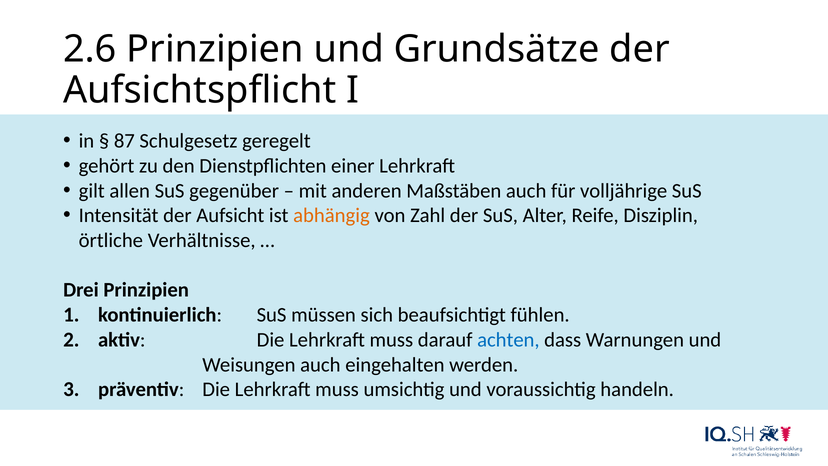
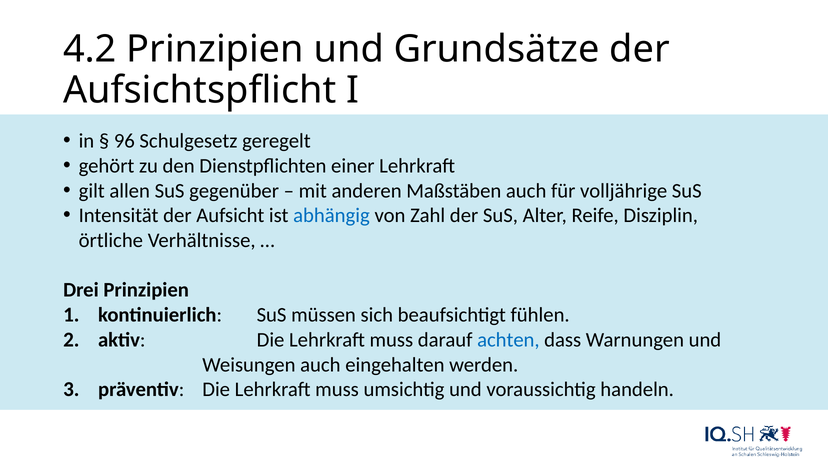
2.6: 2.6 -> 4.2
87: 87 -> 96
abhängig colour: orange -> blue
